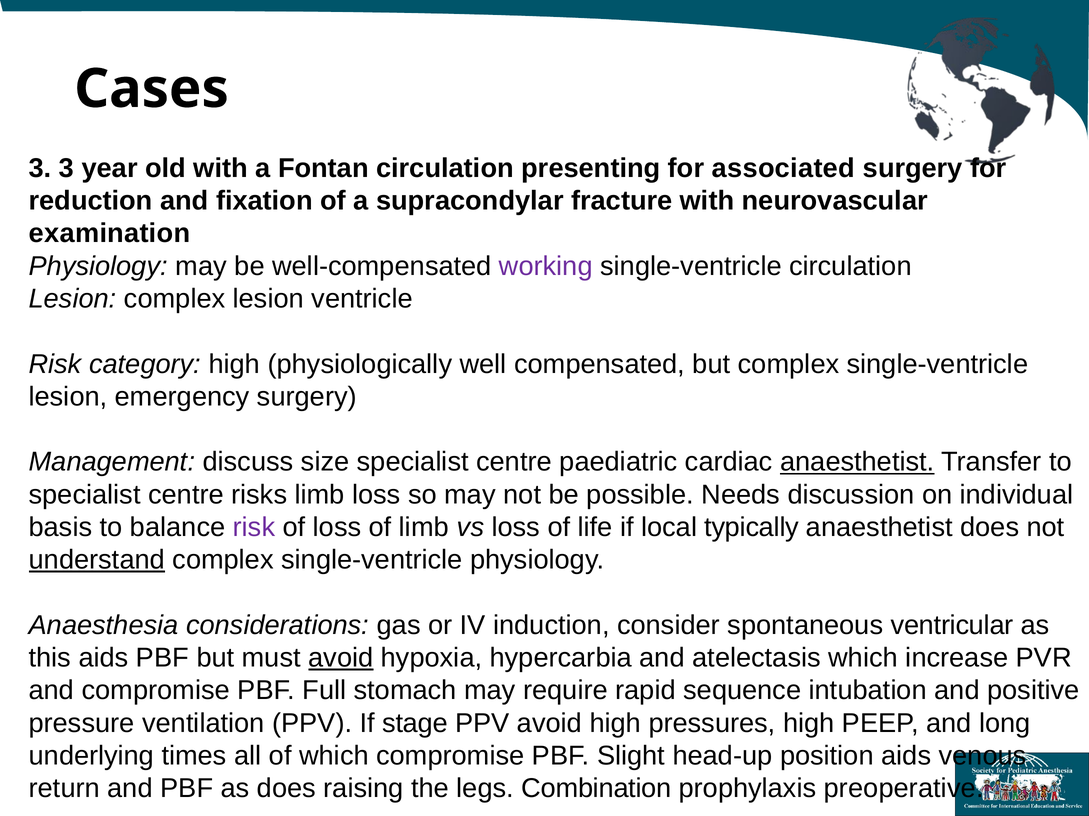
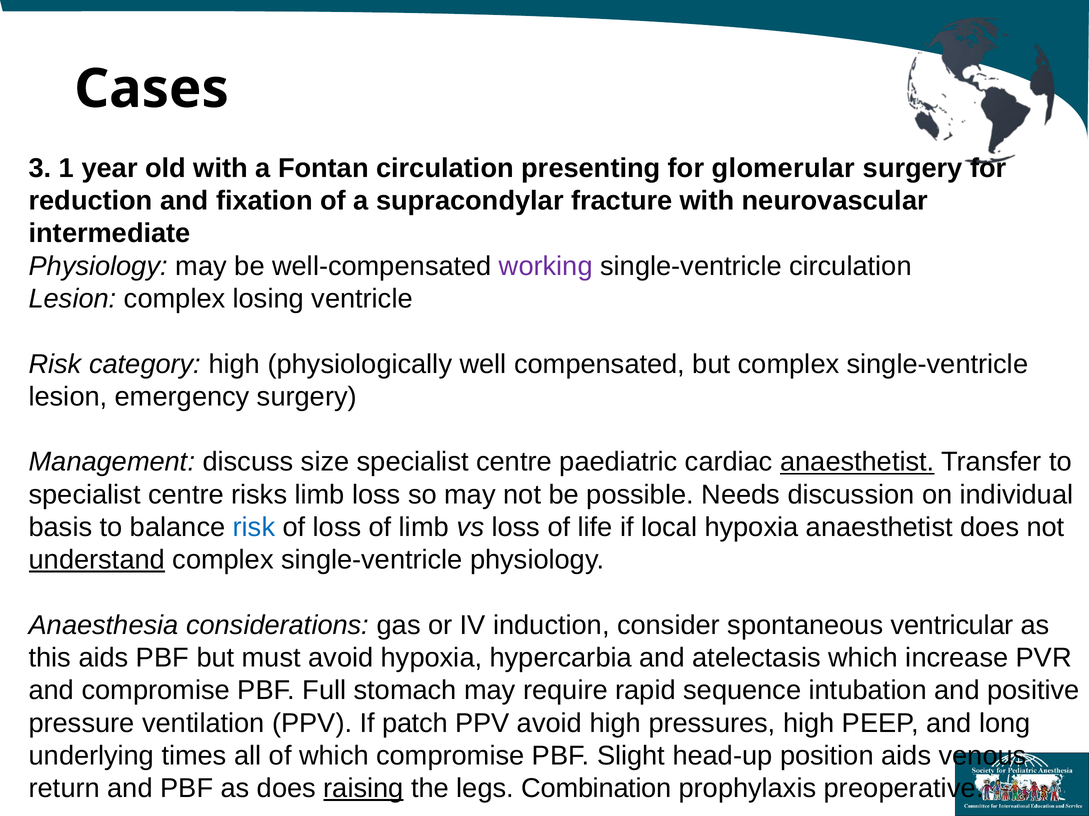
3 3: 3 -> 1
associated: associated -> glomerular
examination: examination -> intermediate
complex lesion: lesion -> losing
risk at (254, 528) colour: purple -> blue
local typically: typically -> hypoxia
avoid at (341, 658) underline: present -> none
stage: stage -> patch
raising underline: none -> present
